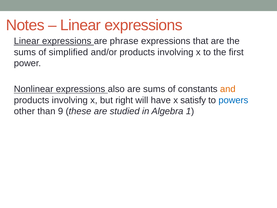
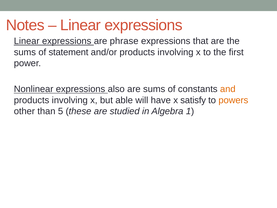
simplified: simplified -> statement
right: right -> able
powers colour: blue -> orange
9: 9 -> 5
